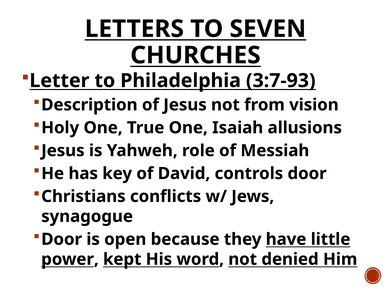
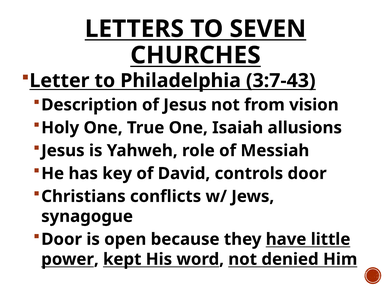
3:7-93: 3:7-93 -> 3:7-43
